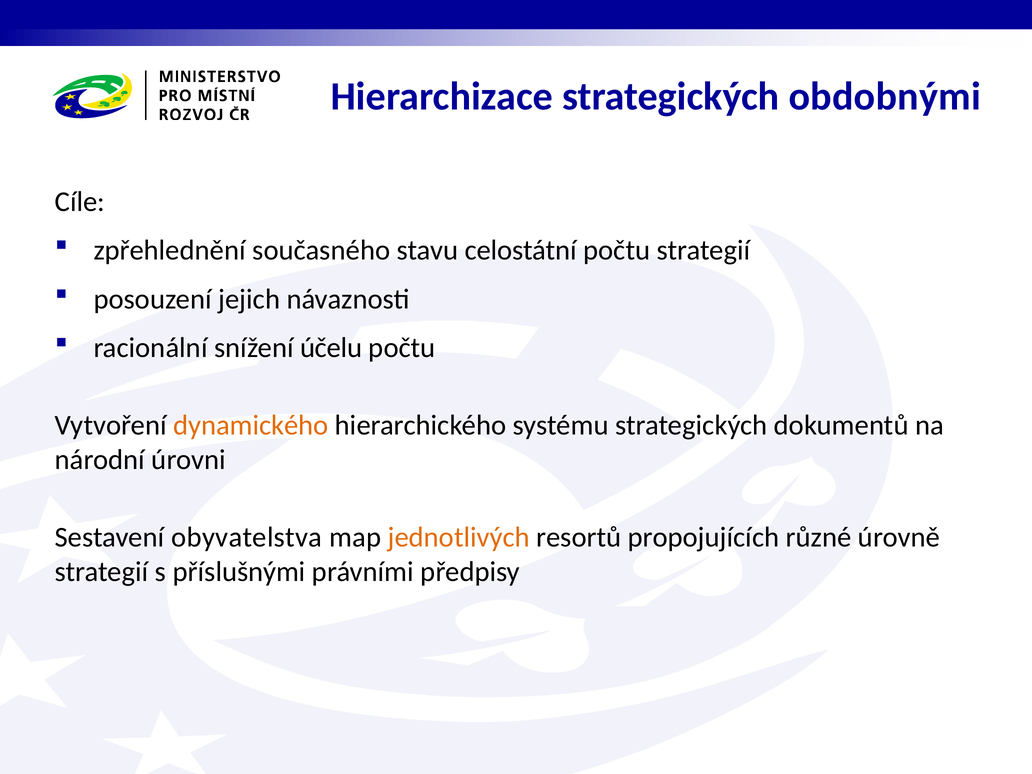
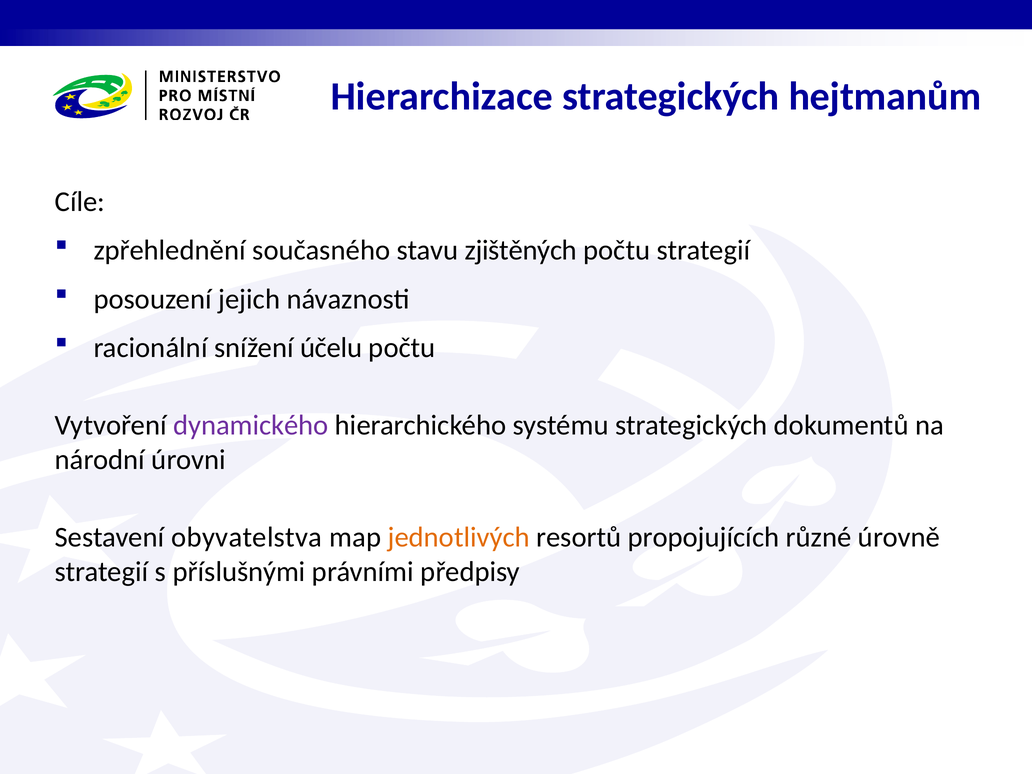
obdobnými: obdobnými -> hejtmanům
celostátní: celostátní -> zjištěných
dynamického colour: orange -> purple
